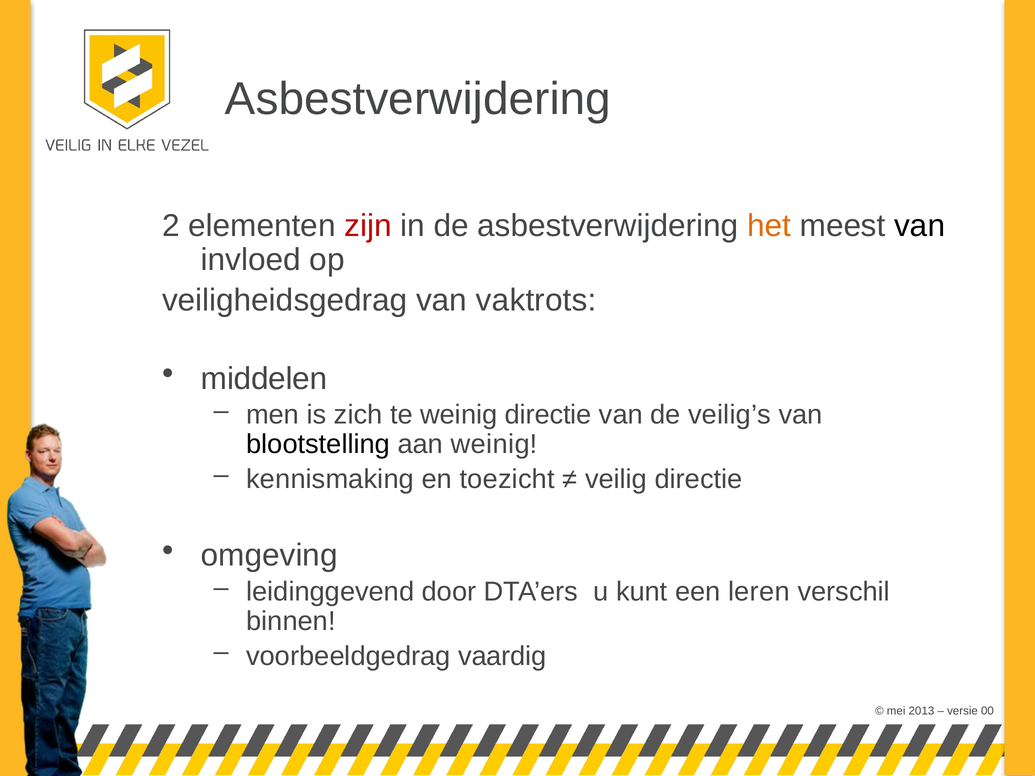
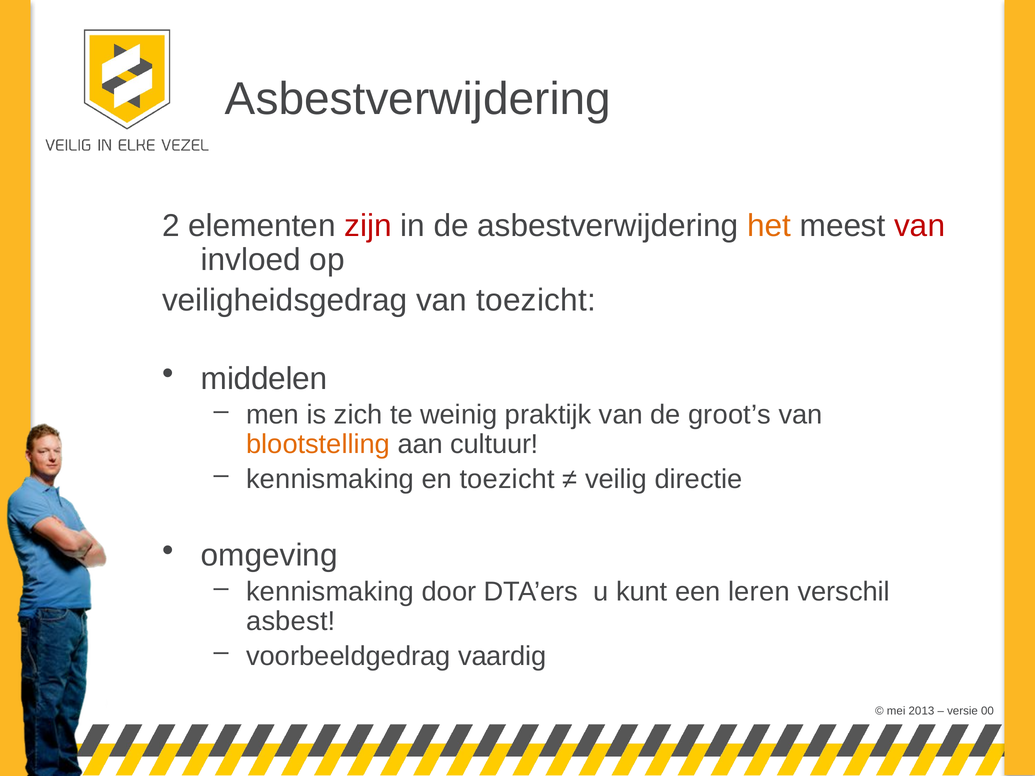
van at (920, 226) colour: black -> red
van vaktrots: vaktrots -> toezicht
weinig directie: directie -> praktijk
veilig’s: veilig’s -> groot’s
blootstelling colour: black -> orange
aan weinig: weinig -> cultuur
leidinggevend at (330, 592): leidinggevend -> kennismaking
binnen: binnen -> asbest
